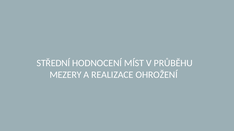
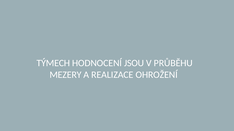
STŘEDNÍ: STŘEDNÍ -> TÝMECH
MÍST: MÍST -> JSOU
